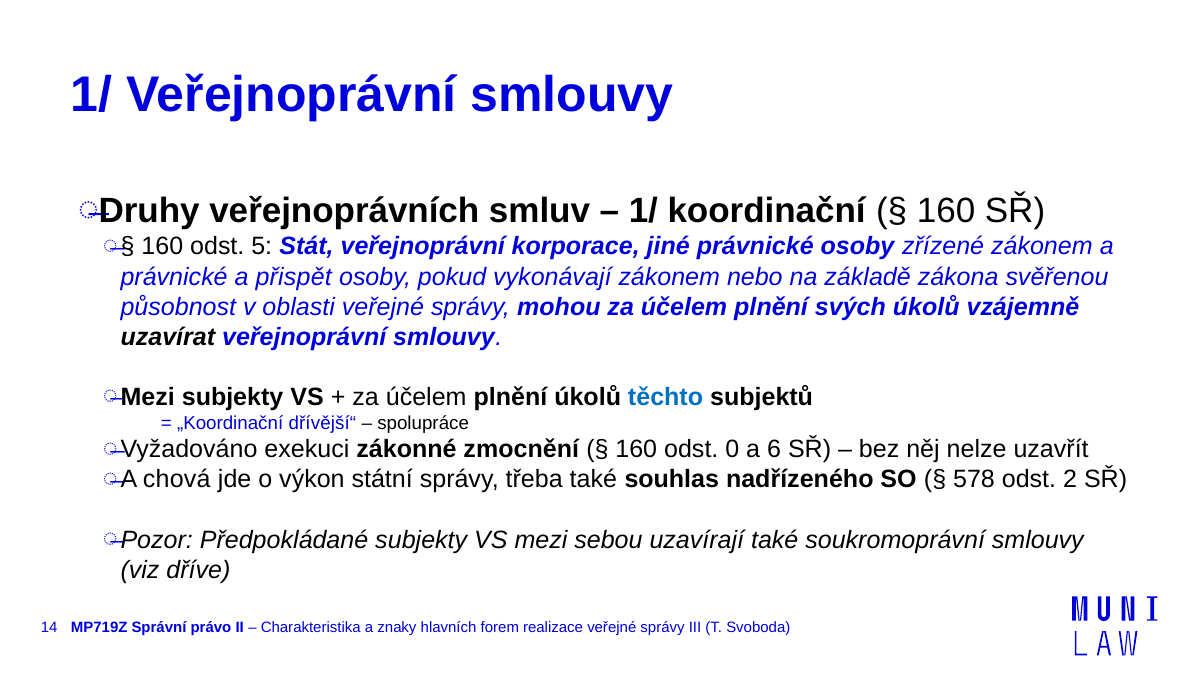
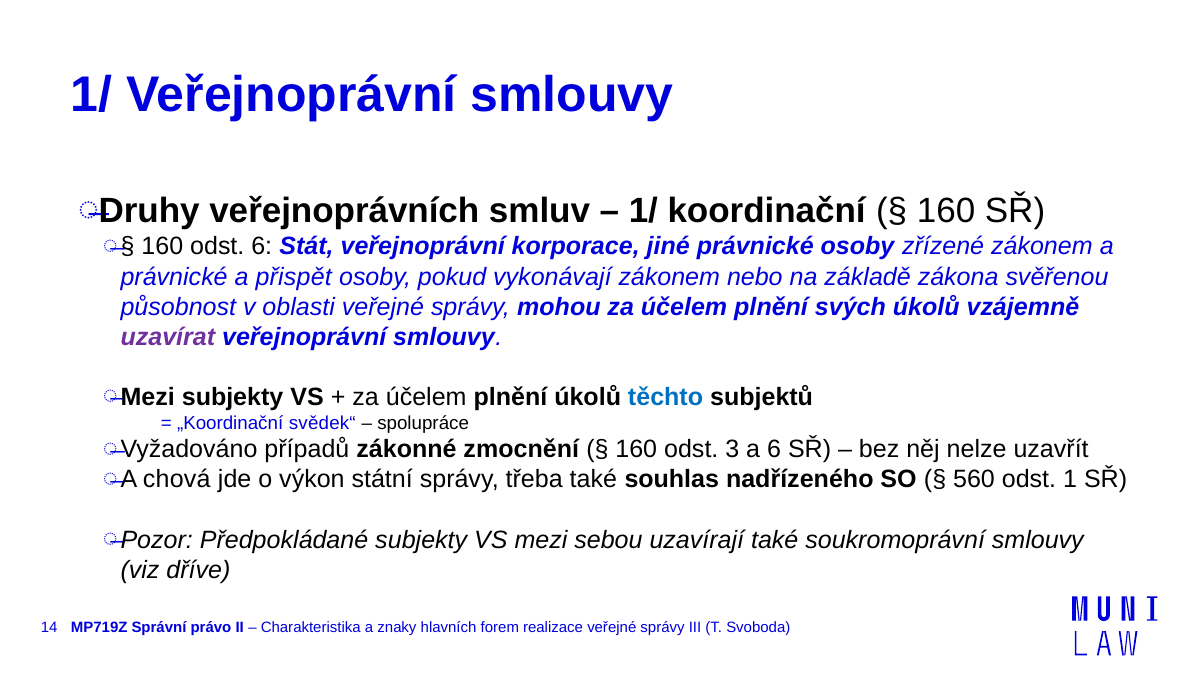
odst 5: 5 -> 6
uzavírat colour: black -> purple
dřívější“: dřívější“ -> svědek“
exekuci: exekuci -> případů
0: 0 -> 3
578: 578 -> 560
2: 2 -> 1
